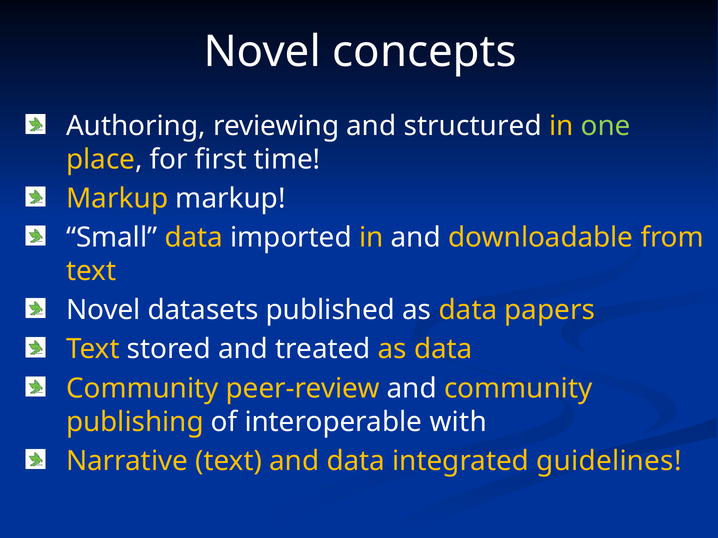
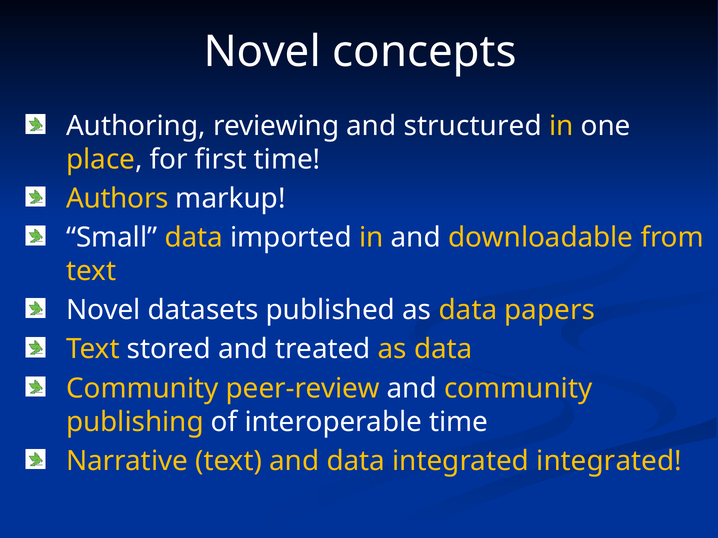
one colour: light green -> white
Markup at (117, 199): Markup -> Authors
interoperable with: with -> time
integrated guidelines: guidelines -> integrated
